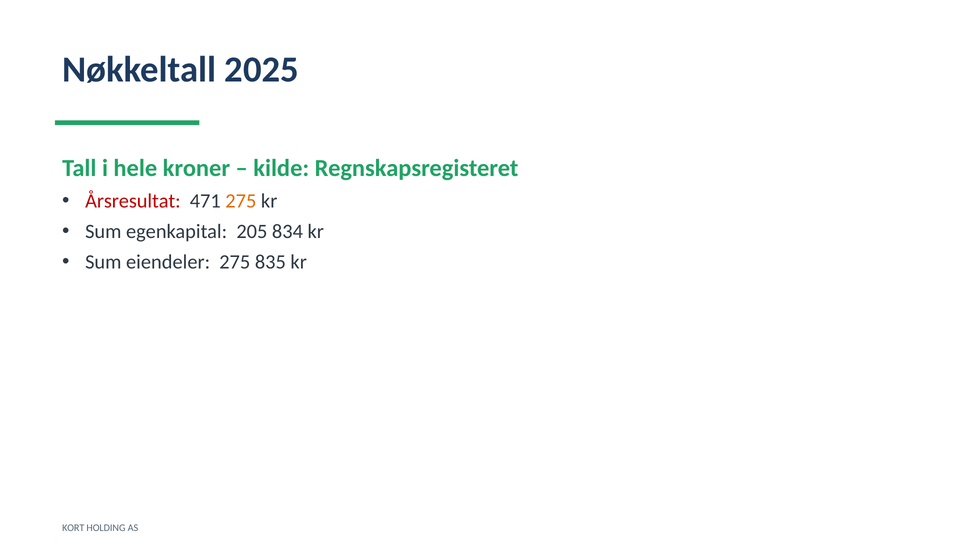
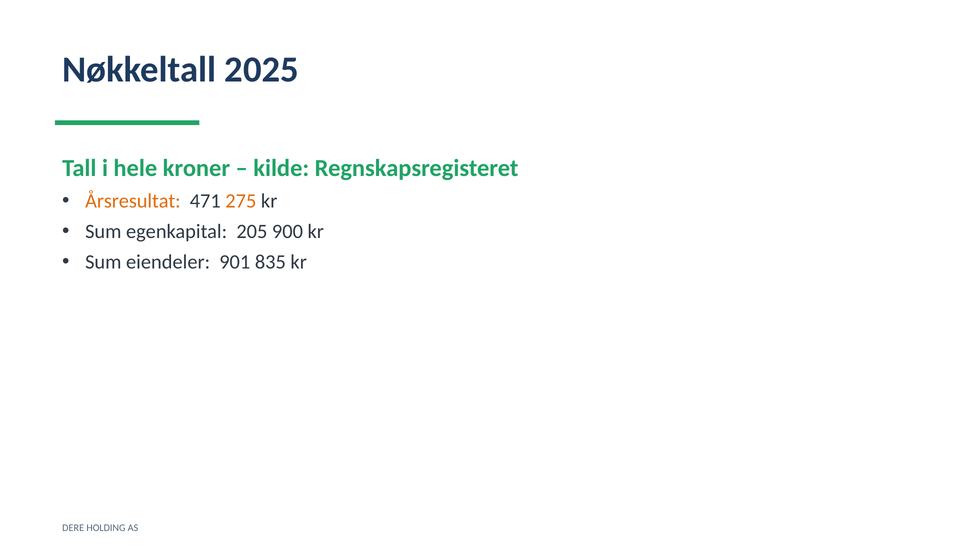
Årsresultat colour: red -> orange
834: 834 -> 900
eiendeler 275: 275 -> 901
KORT: KORT -> DERE
